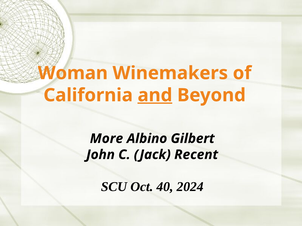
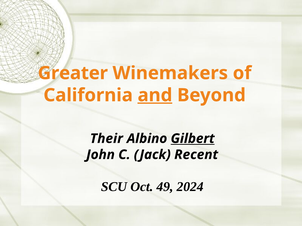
Woman: Woman -> Greater
More: More -> Their
Gilbert underline: none -> present
40: 40 -> 49
